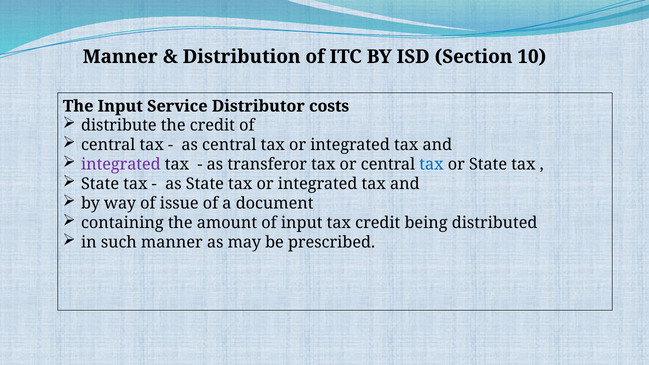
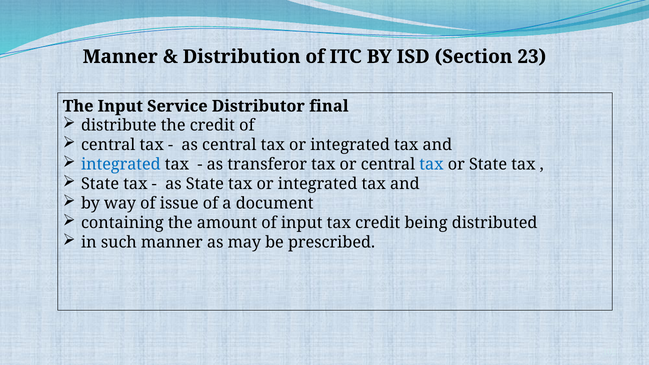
10: 10 -> 23
costs: costs -> final
integrated at (121, 165) colour: purple -> blue
